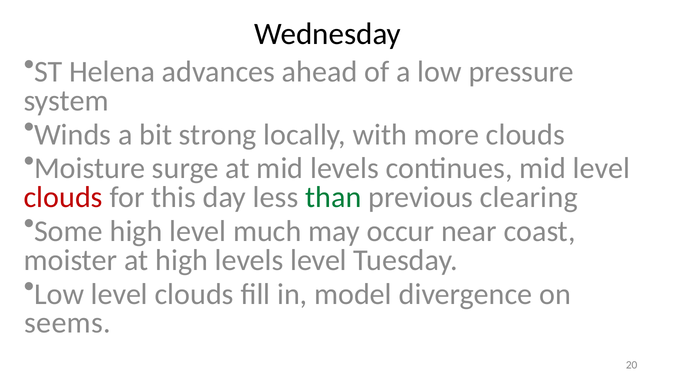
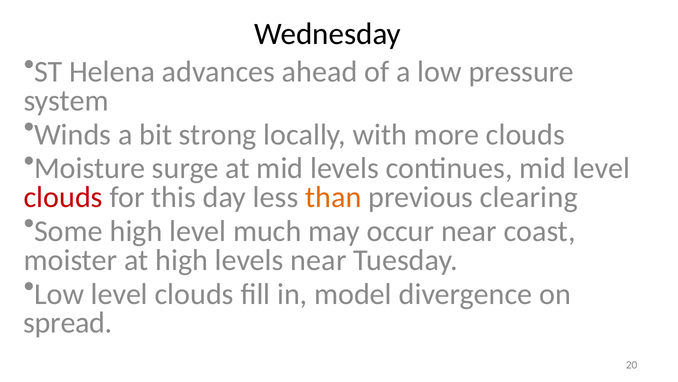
than colour: green -> orange
levels level: level -> near
seems: seems -> spread
